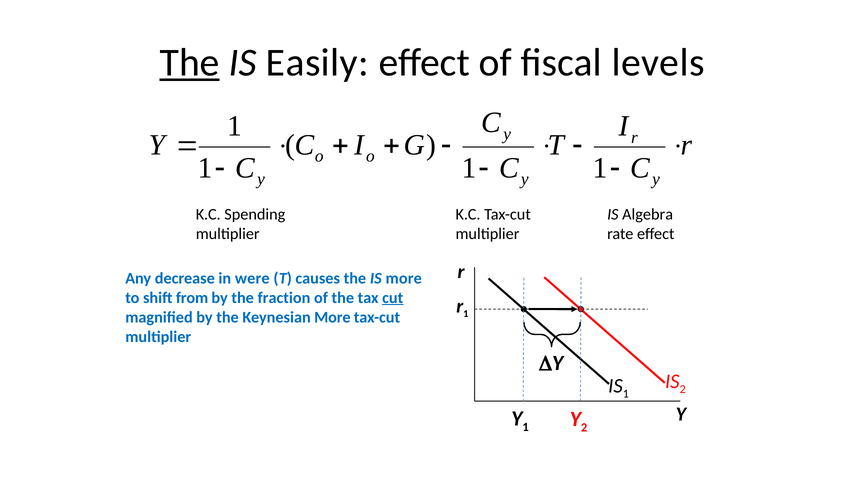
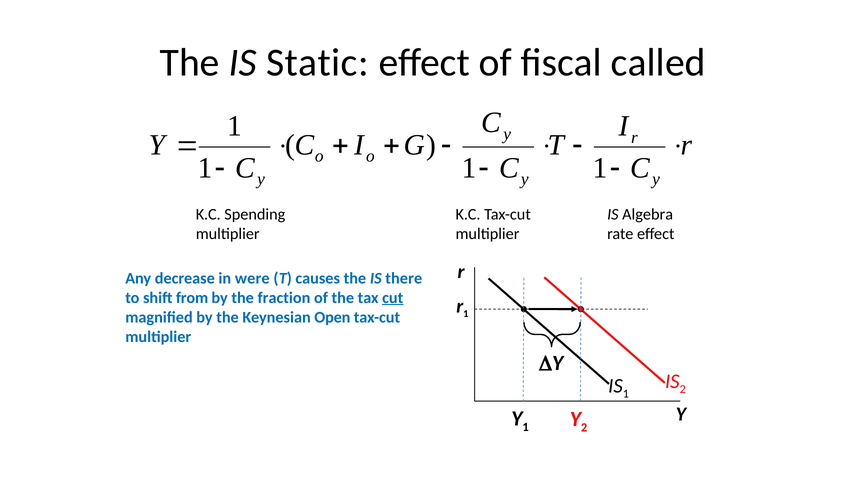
The at (190, 63) underline: present -> none
Easily: Easily -> Static
levels: levels -> called
IS more: more -> there
Keynesian More: More -> Open
